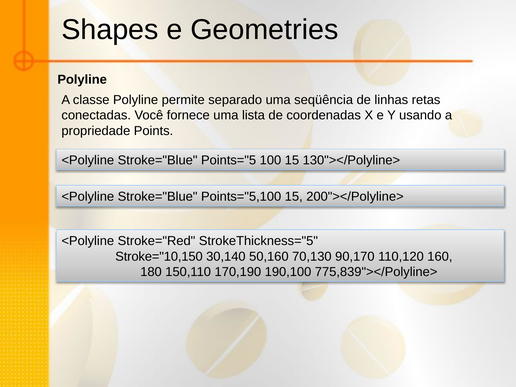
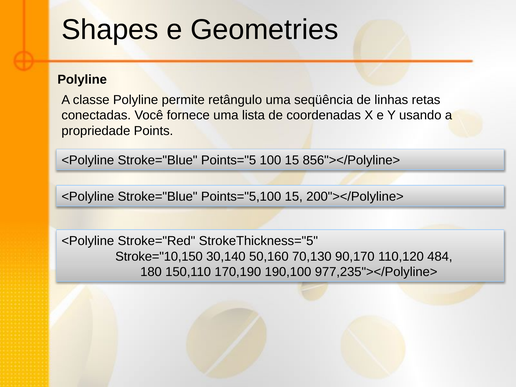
separado: separado -> retângulo
130"></Polyline>: 130"></Polyline> -> 856"></Polyline>
160: 160 -> 484
775,839"></Polyline>: 775,839"></Polyline> -> 977,235"></Polyline>
